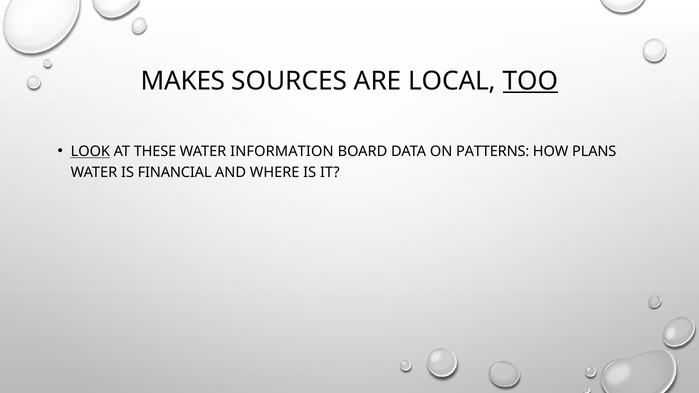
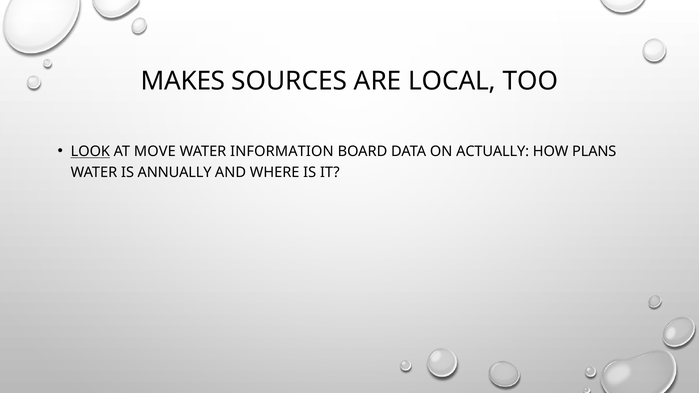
TOO underline: present -> none
THESE: THESE -> MOVE
PATTERNS: PATTERNS -> ACTUALLY
FINANCIAL: FINANCIAL -> ANNUALLY
